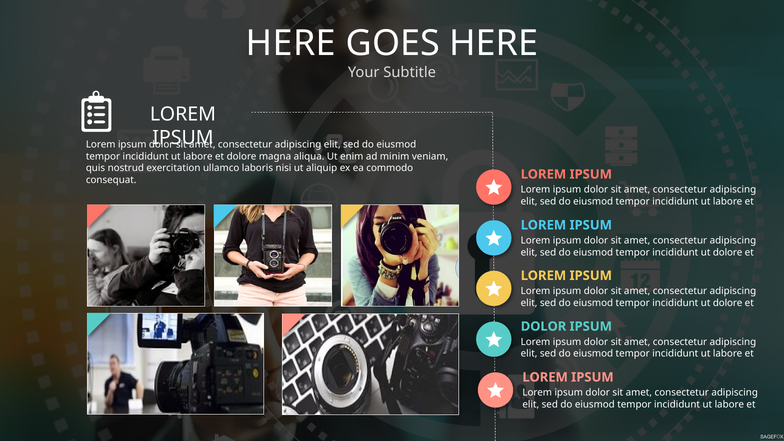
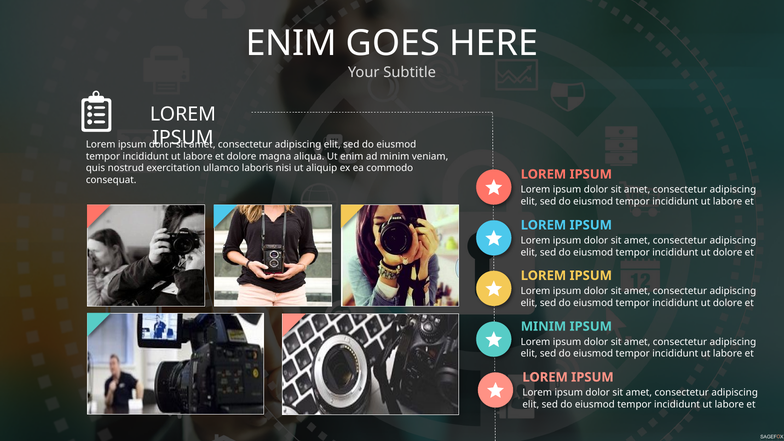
HERE at (291, 44): HERE -> ENIM
DOLOR at (544, 326): DOLOR -> MINIM
